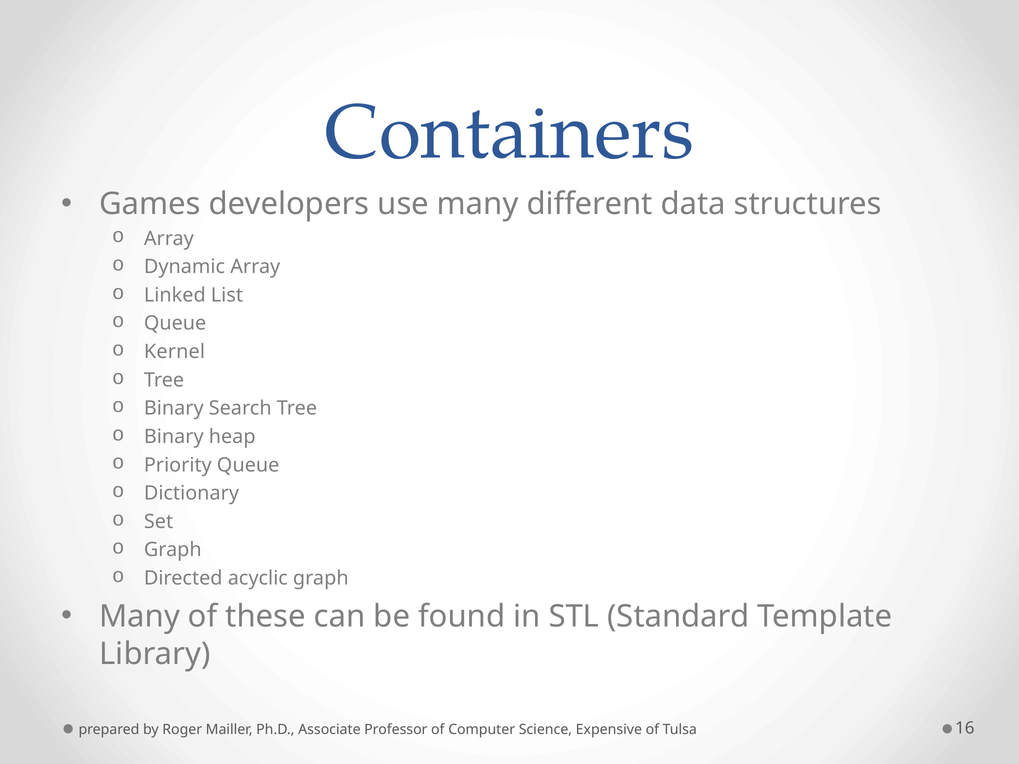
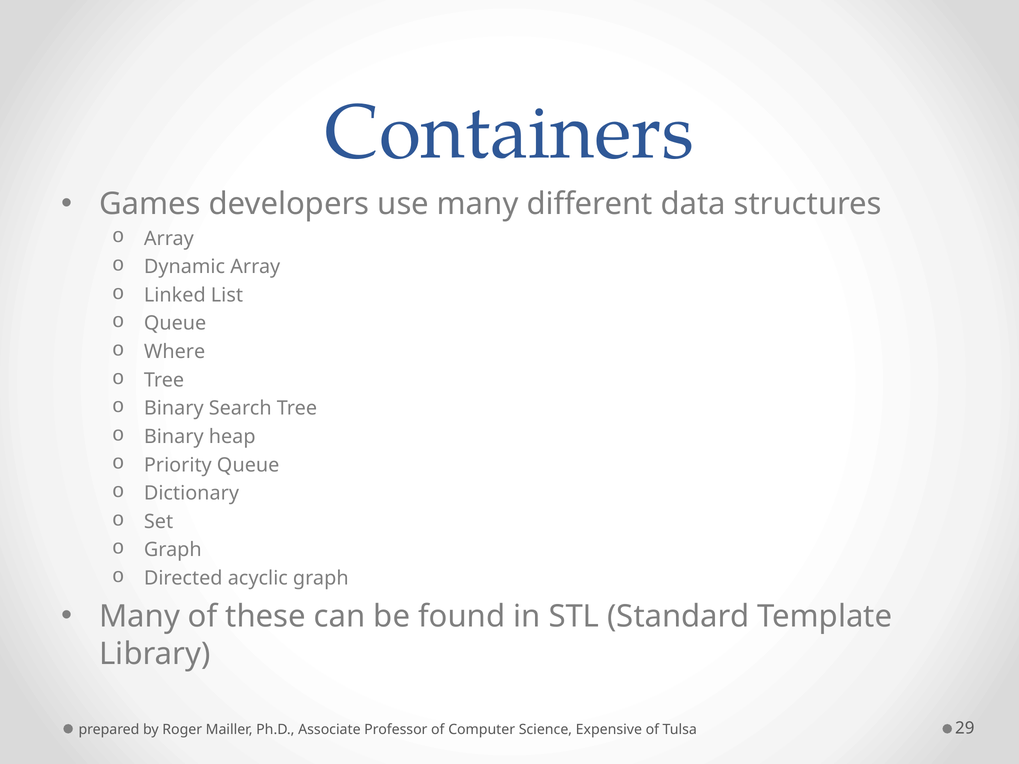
Kernel: Kernel -> Where
16: 16 -> 29
